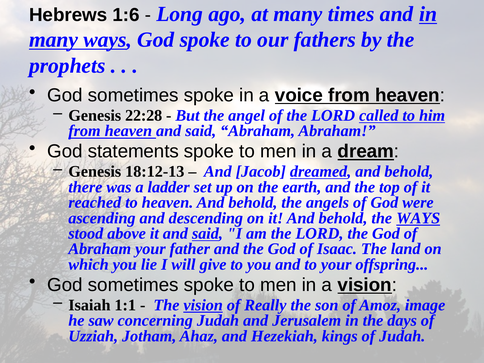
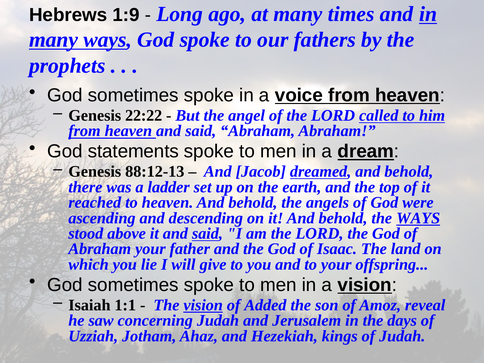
1:6: 1:6 -> 1:9
22:28: 22:28 -> 22:22
18:12-13: 18:12-13 -> 88:12-13
Really: Really -> Added
image: image -> reveal
